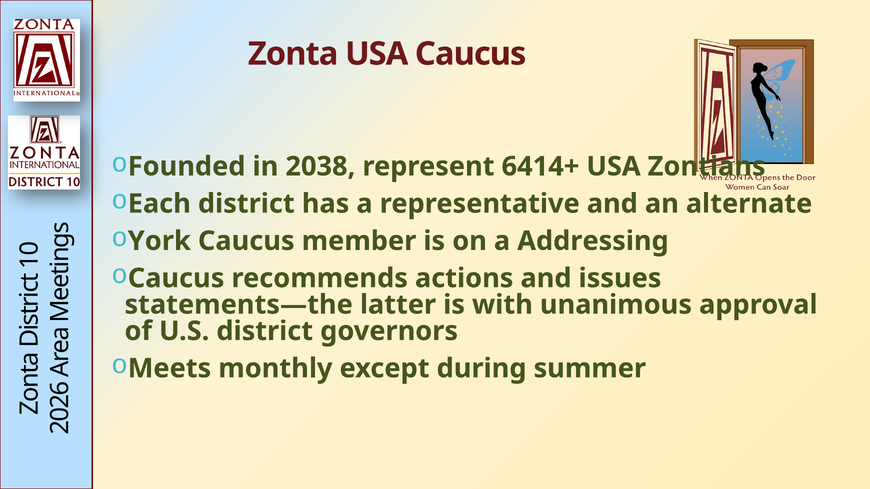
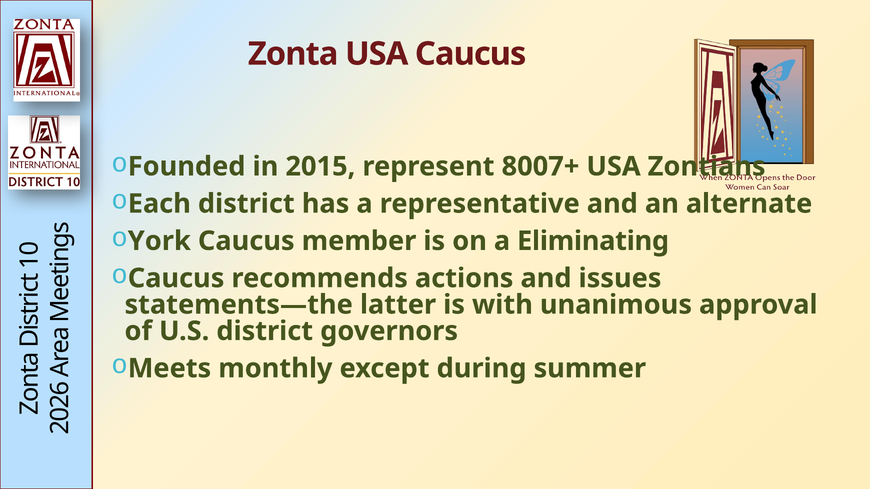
2038: 2038 -> 2015
6414+: 6414+ -> 8007+
Addressing: Addressing -> Eliminating
